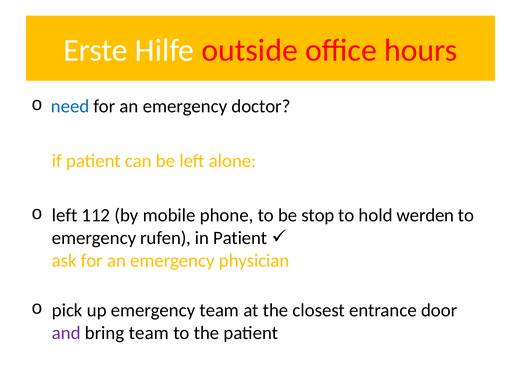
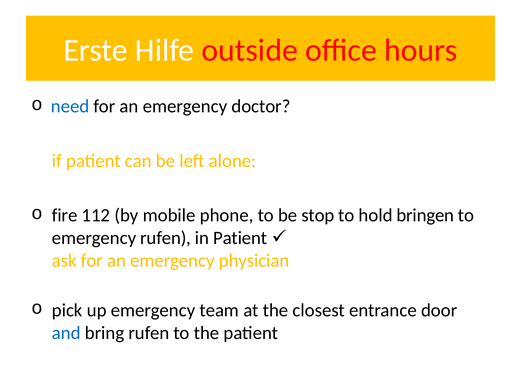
left at (65, 215): left -> fire
werden: werden -> bringen
and colour: purple -> blue
bring team: team -> rufen
